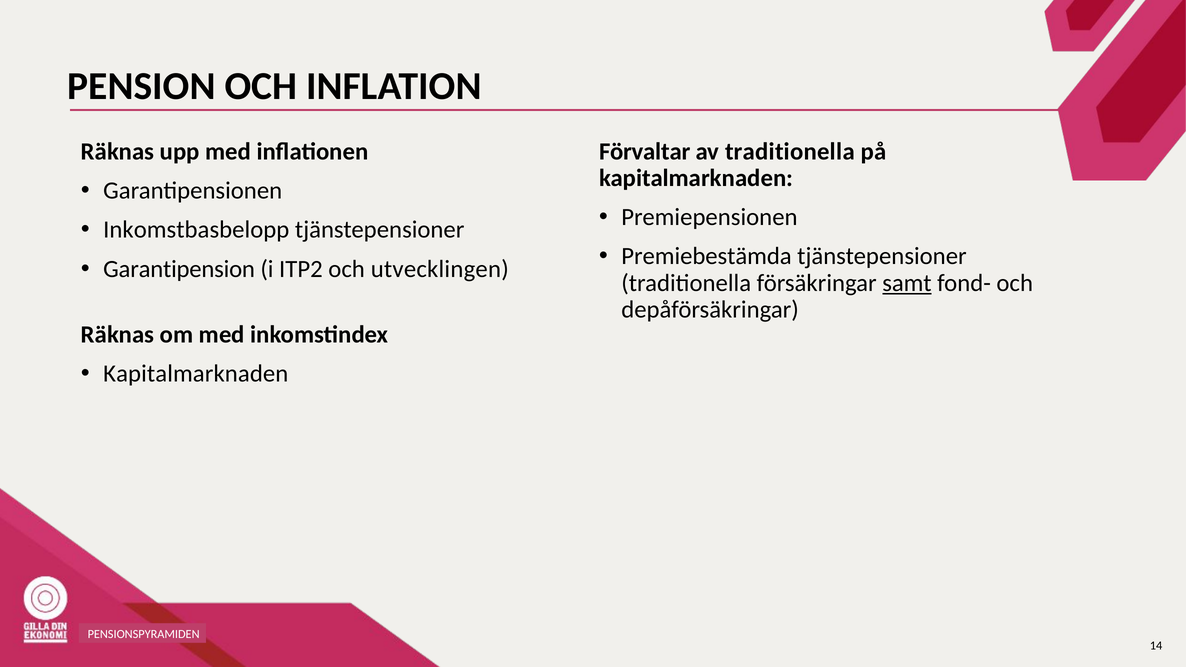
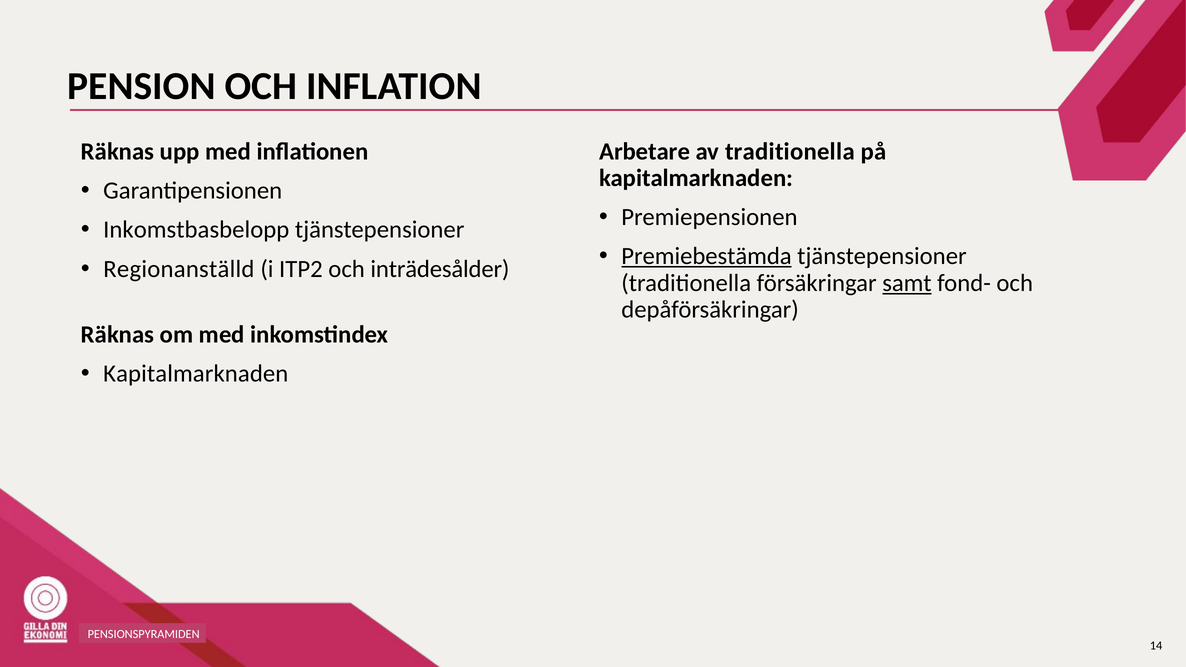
Förvaltar: Förvaltar -> Arbetare
Premiebestämda underline: none -> present
Garantipension: Garantipension -> Regionanställd
utvecklingen: utvecklingen -> inträdesålder
